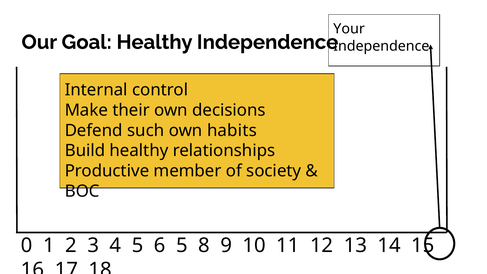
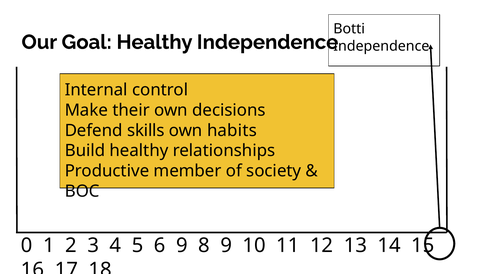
Your: Your -> Botti
such: such -> skills
6 5: 5 -> 9
